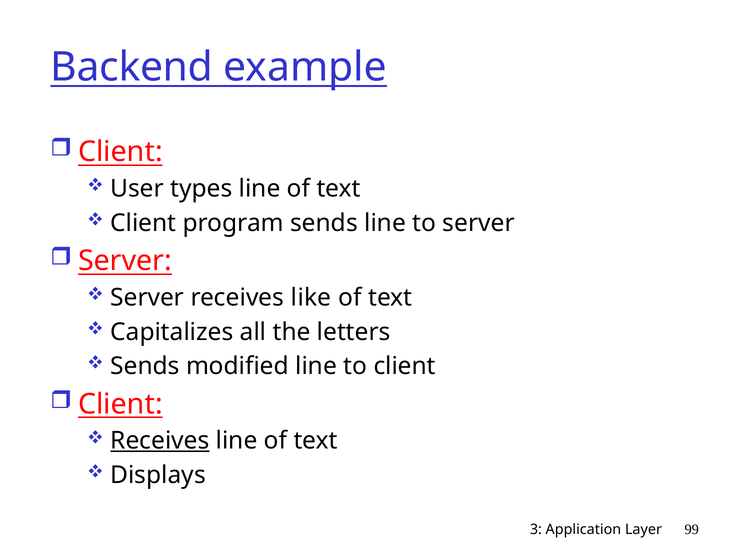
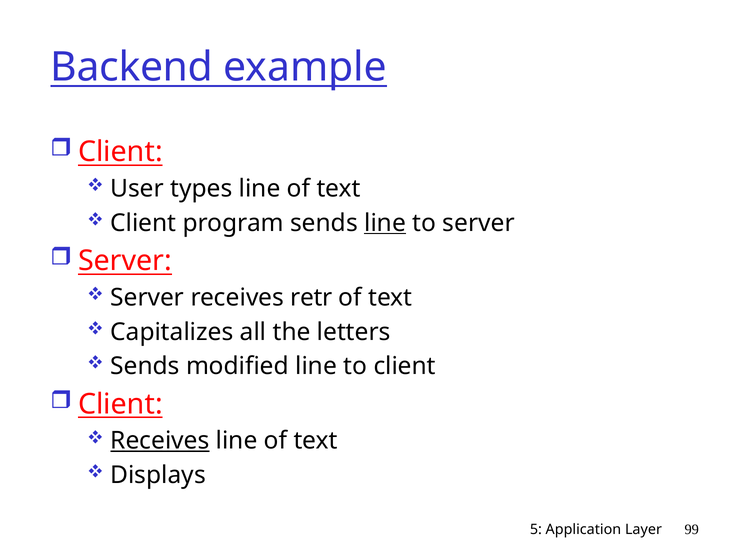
line at (385, 223) underline: none -> present
like: like -> retr
3: 3 -> 5
